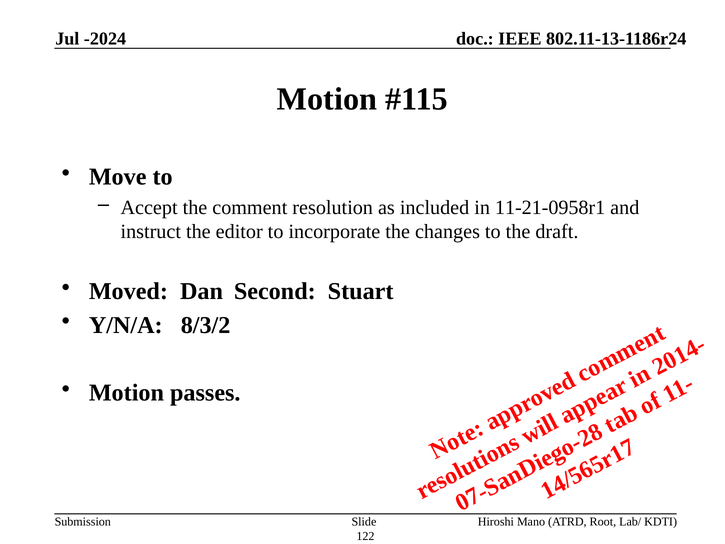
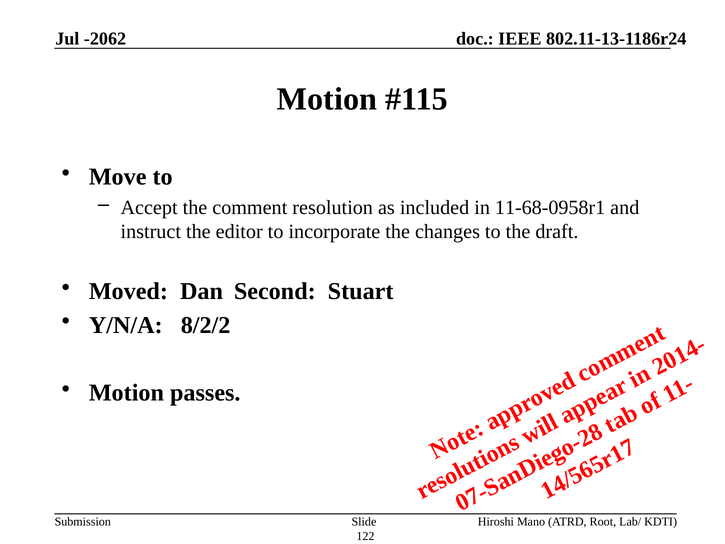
-2024: -2024 -> -2062
11-21-0958r1: 11-21-0958r1 -> 11-68-0958r1
8/3/2: 8/3/2 -> 8/2/2
